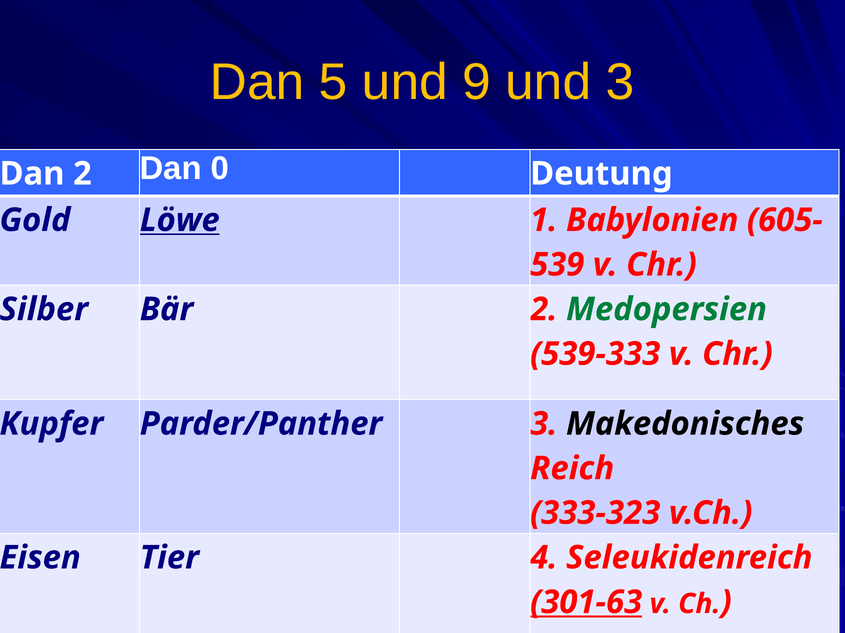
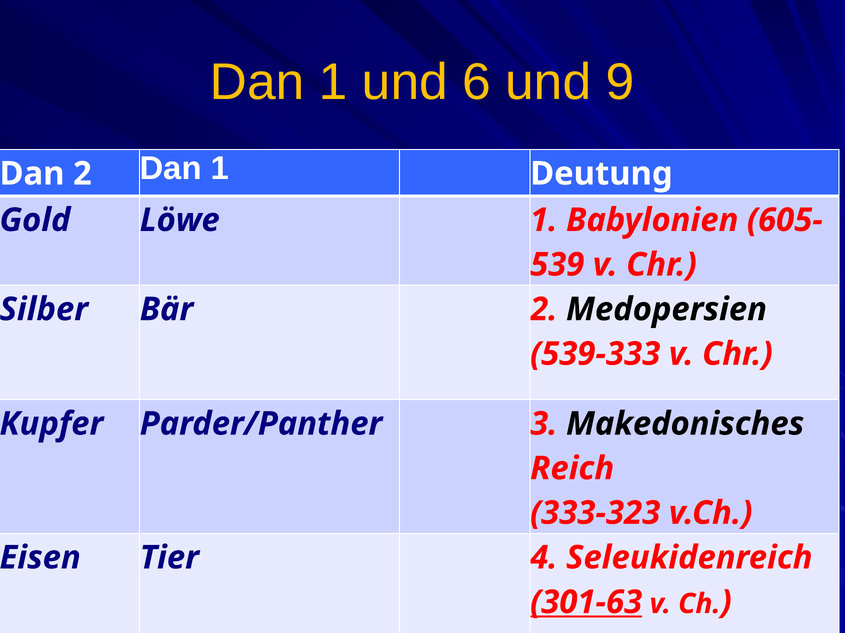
5 at (333, 82): 5 -> 1
9: 9 -> 6
und 3: 3 -> 9
0 at (220, 169): 0 -> 1
Löwe underline: present -> none
Medopersien colour: green -> black
